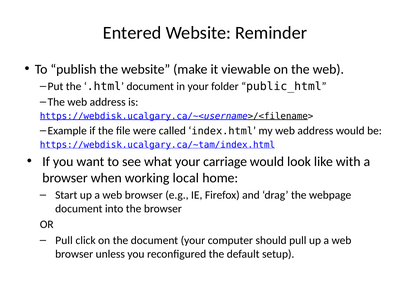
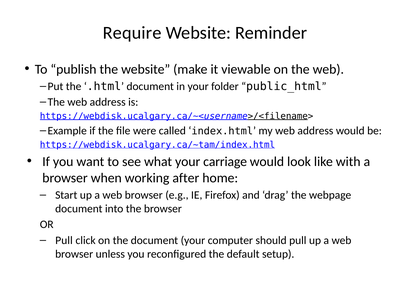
Entered: Entered -> Require
local: local -> after
